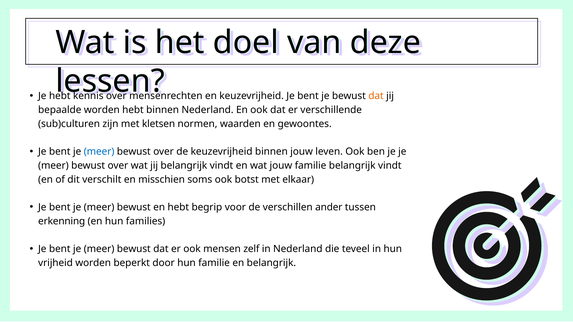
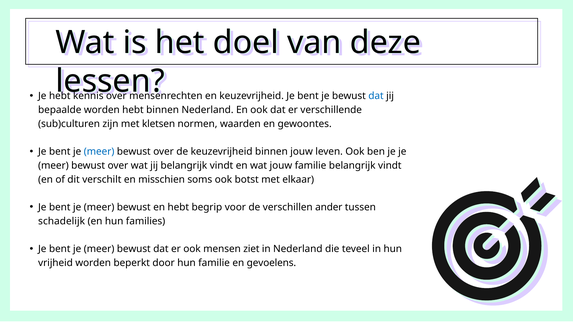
dat at (376, 96) colour: orange -> blue
erkenning: erkenning -> schadelijk
zelf: zelf -> ziet
en belangrijk: belangrijk -> gevoelens
